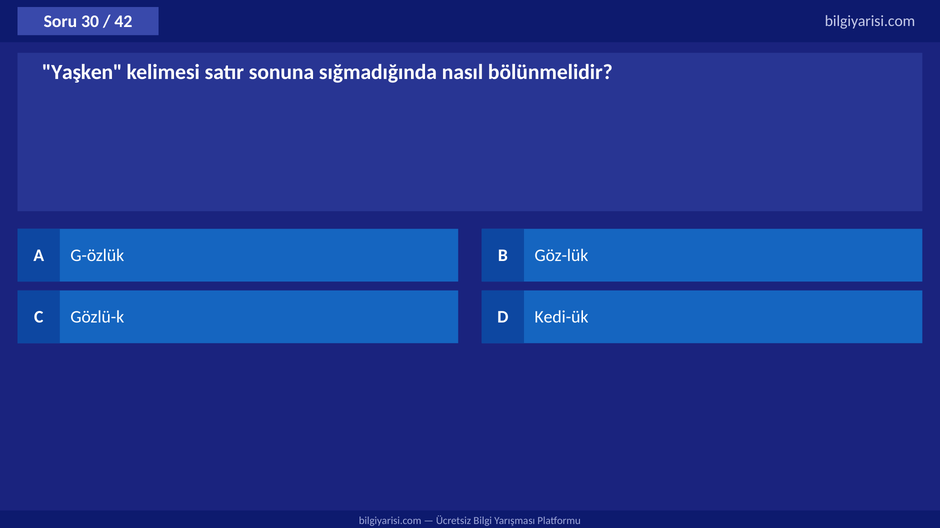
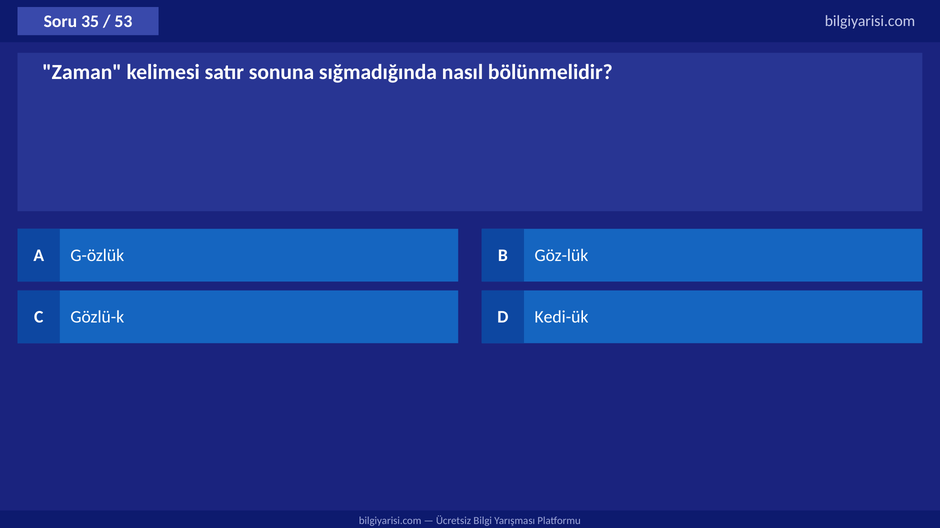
30: 30 -> 35
42: 42 -> 53
Yaşken: Yaşken -> Zaman
